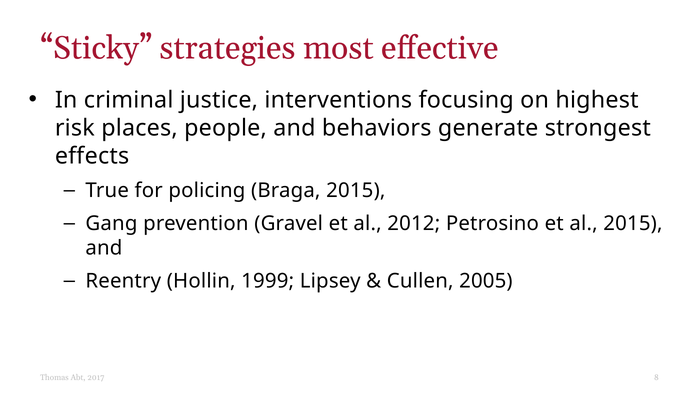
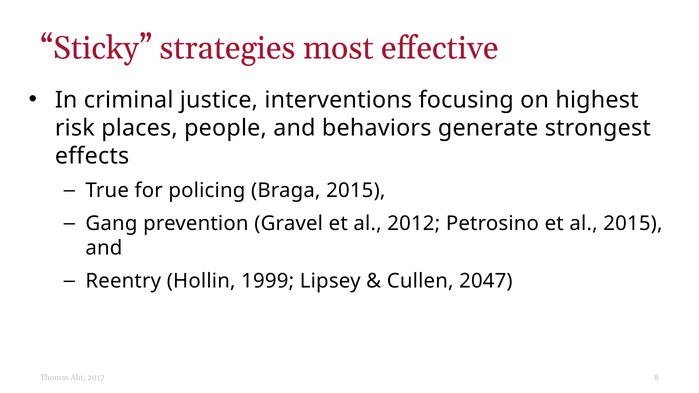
2005: 2005 -> 2047
